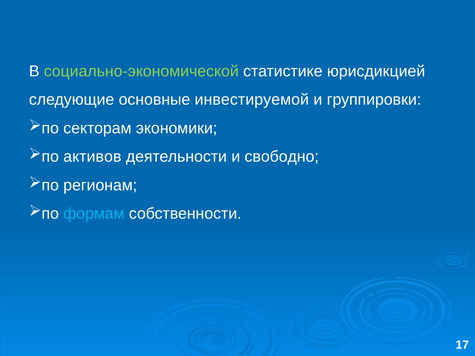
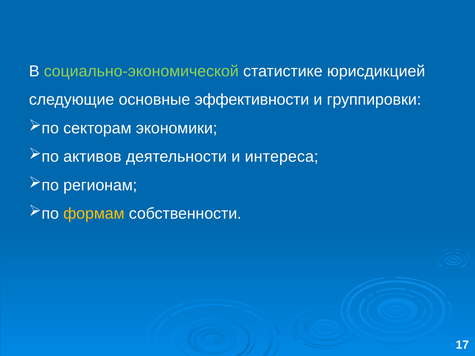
инвестируемой: инвестируемой -> эффективности
свободно: свободно -> интереса
формам colour: light blue -> yellow
